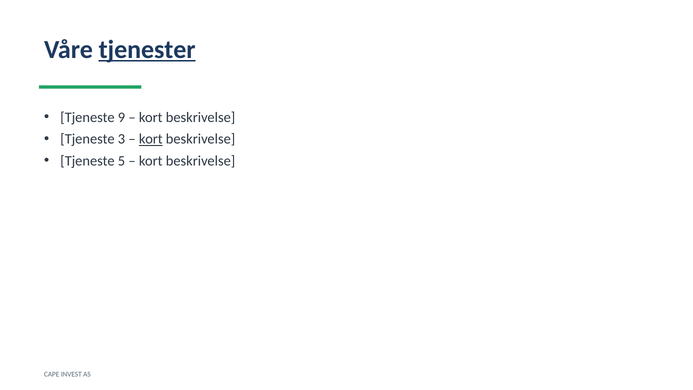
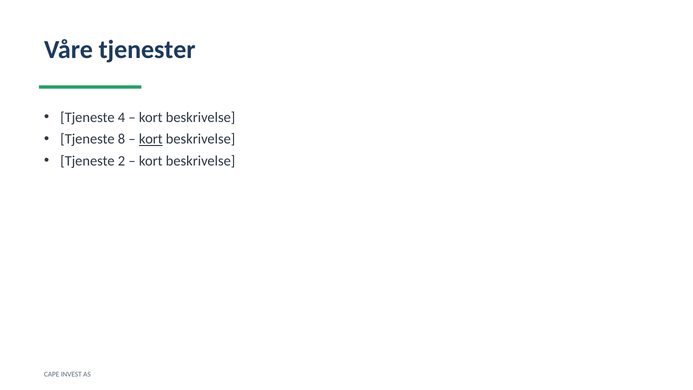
tjenester underline: present -> none
9: 9 -> 4
3: 3 -> 8
5: 5 -> 2
